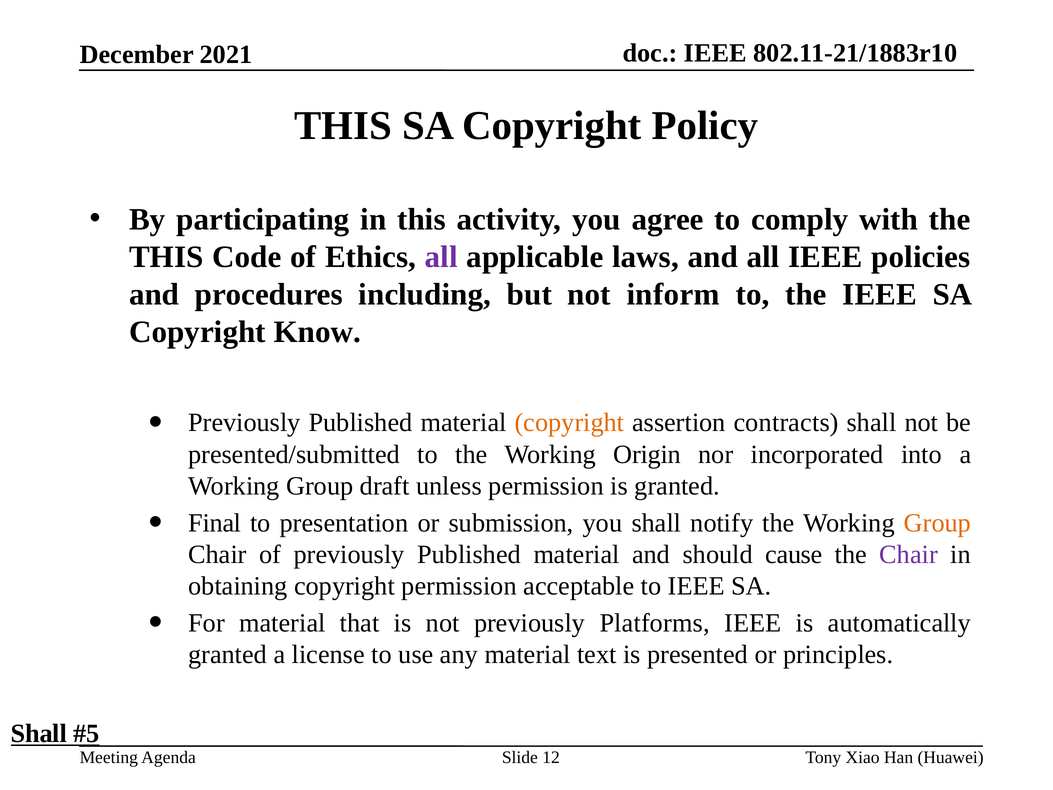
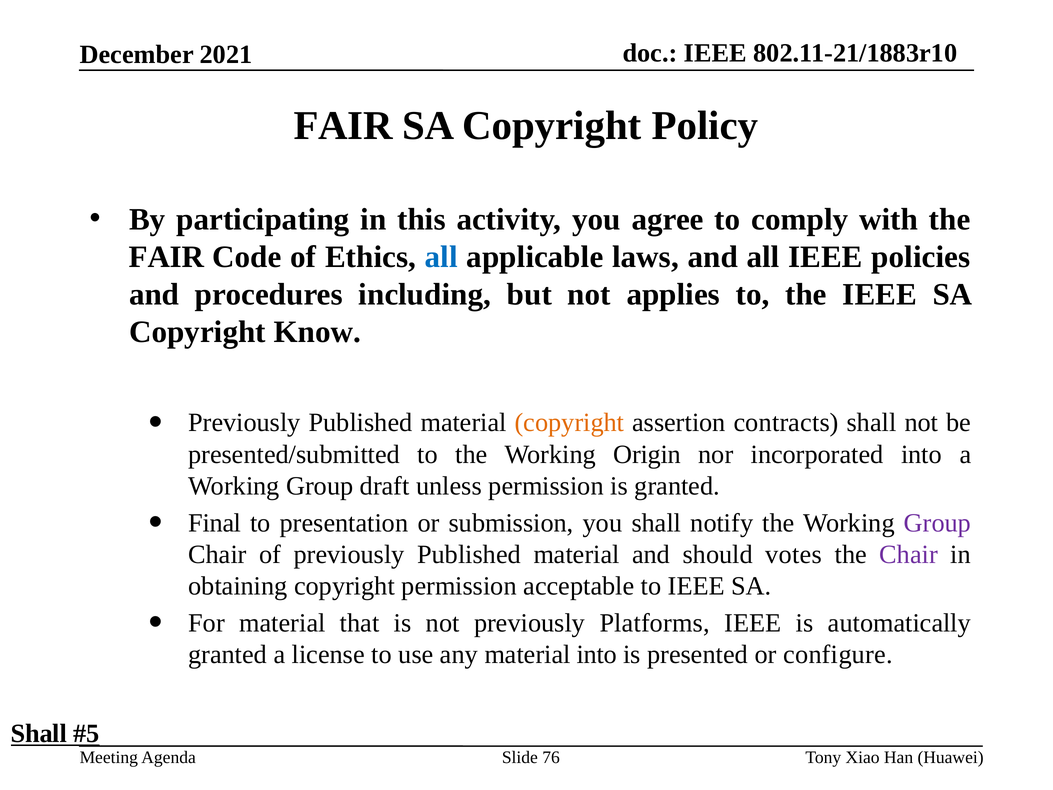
THIS at (343, 126): THIS -> FAIR
THIS at (166, 257): THIS -> FAIR
all at (441, 257) colour: purple -> blue
inform: inform -> applies
Group at (937, 523) colour: orange -> purple
cause: cause -> votes
material text: text -> into
principles: principles -> configure
12: 12 -> 76
